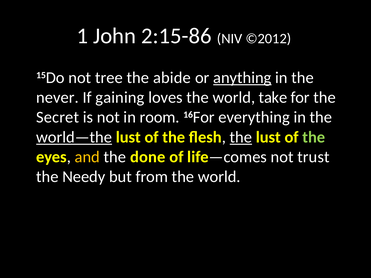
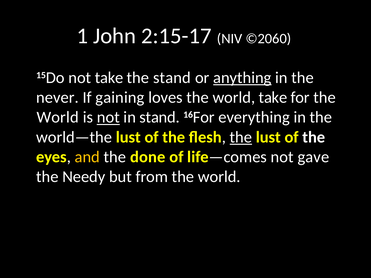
2:15-86: 2:15-86 -> 2:15-17
©2012: ©2012 -> ©2060
not tree: tree -> take
the abide: abide -> stand
Secret at (58, 117): Secret -> World
not at (108, 117) underline: none -> present
in room: room -> stand
world—the underline: present -> none
the at (314, 137) colour: light green -> white
trust: trust -> gave
